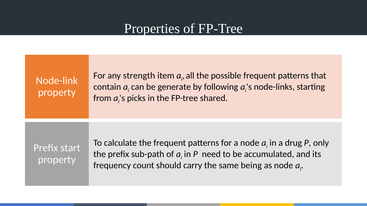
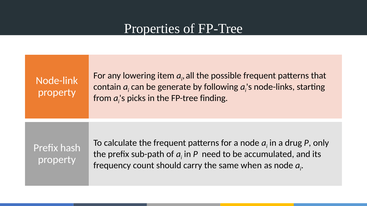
strength: strength -> lowering
shared: shared -> finding
start: start -> hash
being: being -> when
